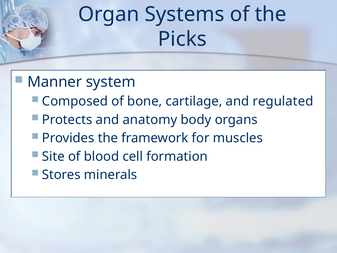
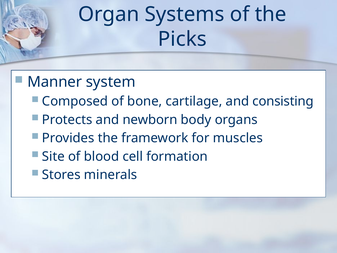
regulated: regulated -> consisting
anatomy: anatomy -> newborn
